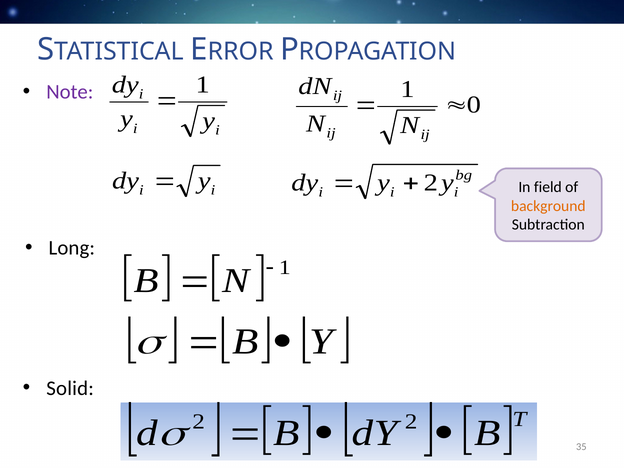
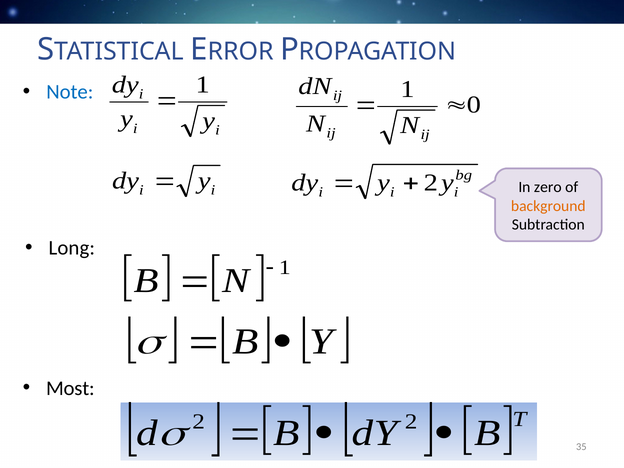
Note colour: purple -> blue
field: field -> zero
Solid: Solid -> Most
